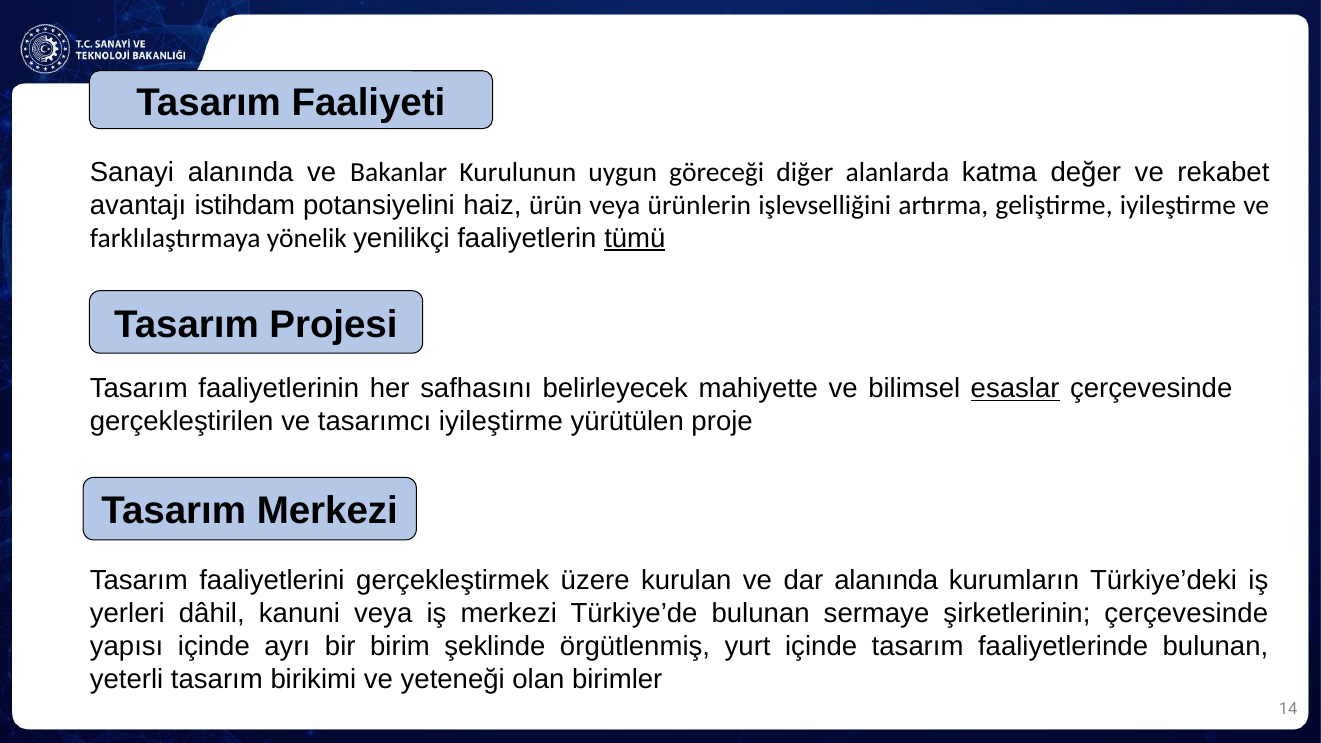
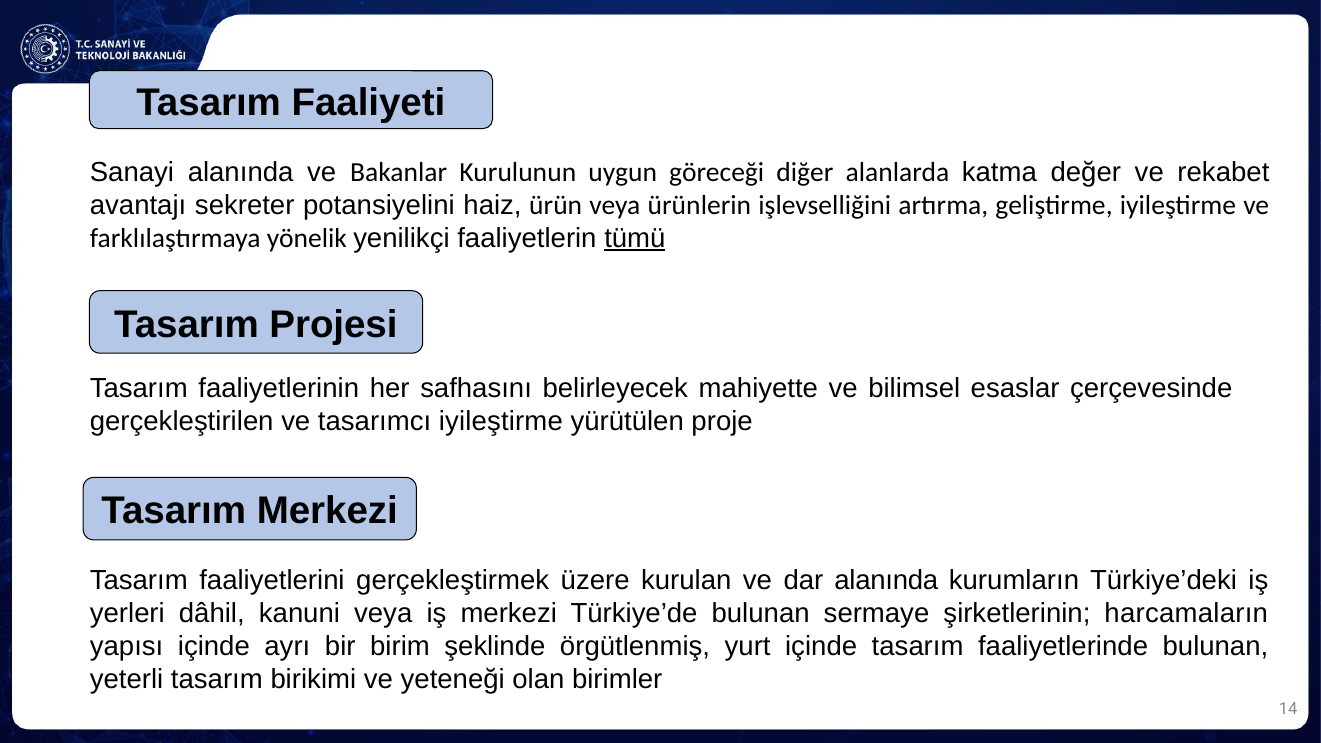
istihdam: istihdam -> sekreter
esaslar underline: present -> none
şirketlerinin çerçevesinde: çerçevesinde -> harcamaların
